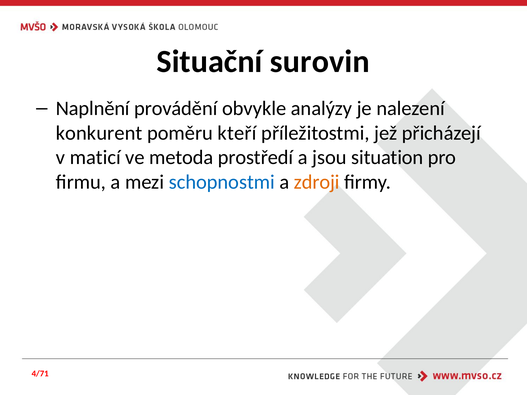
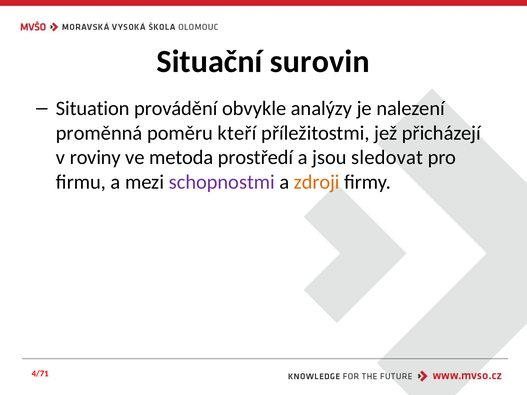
Naplnění: Naplnění -> Situation
konkurent: konkurent -> proměnná
maticí: maticí -> roviny
situation: situation -> sledovat
schopnostmi colour: blue -> purple
